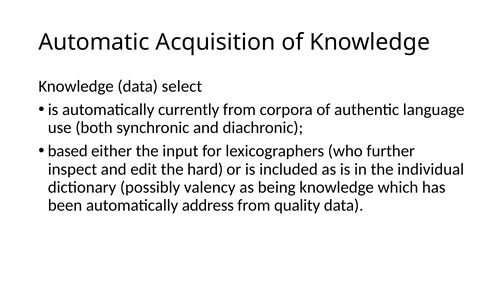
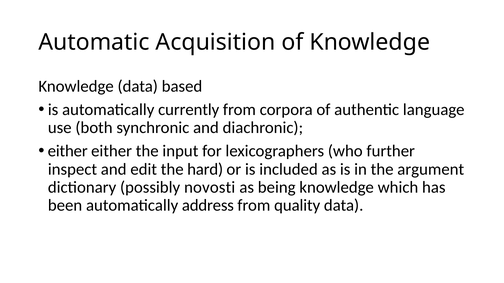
select: select -> based
based at (68, 151): based -> either
individual: individual -> argument
valency: valency -> novosti
